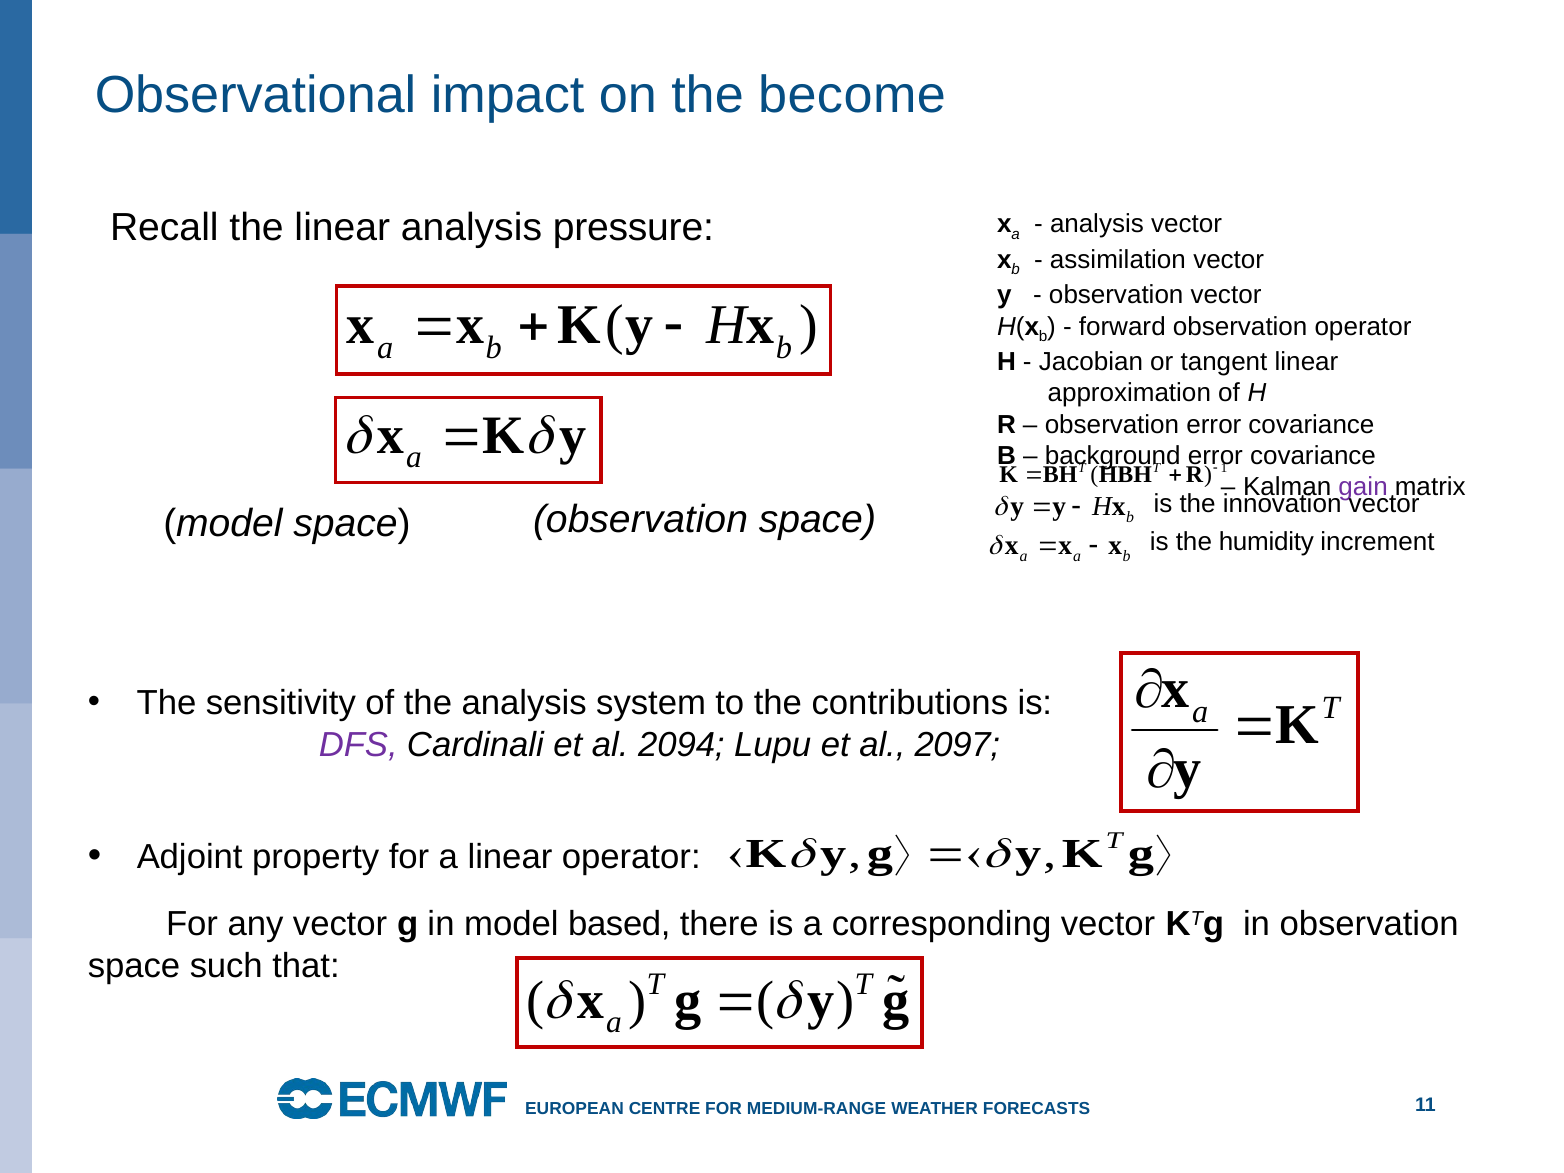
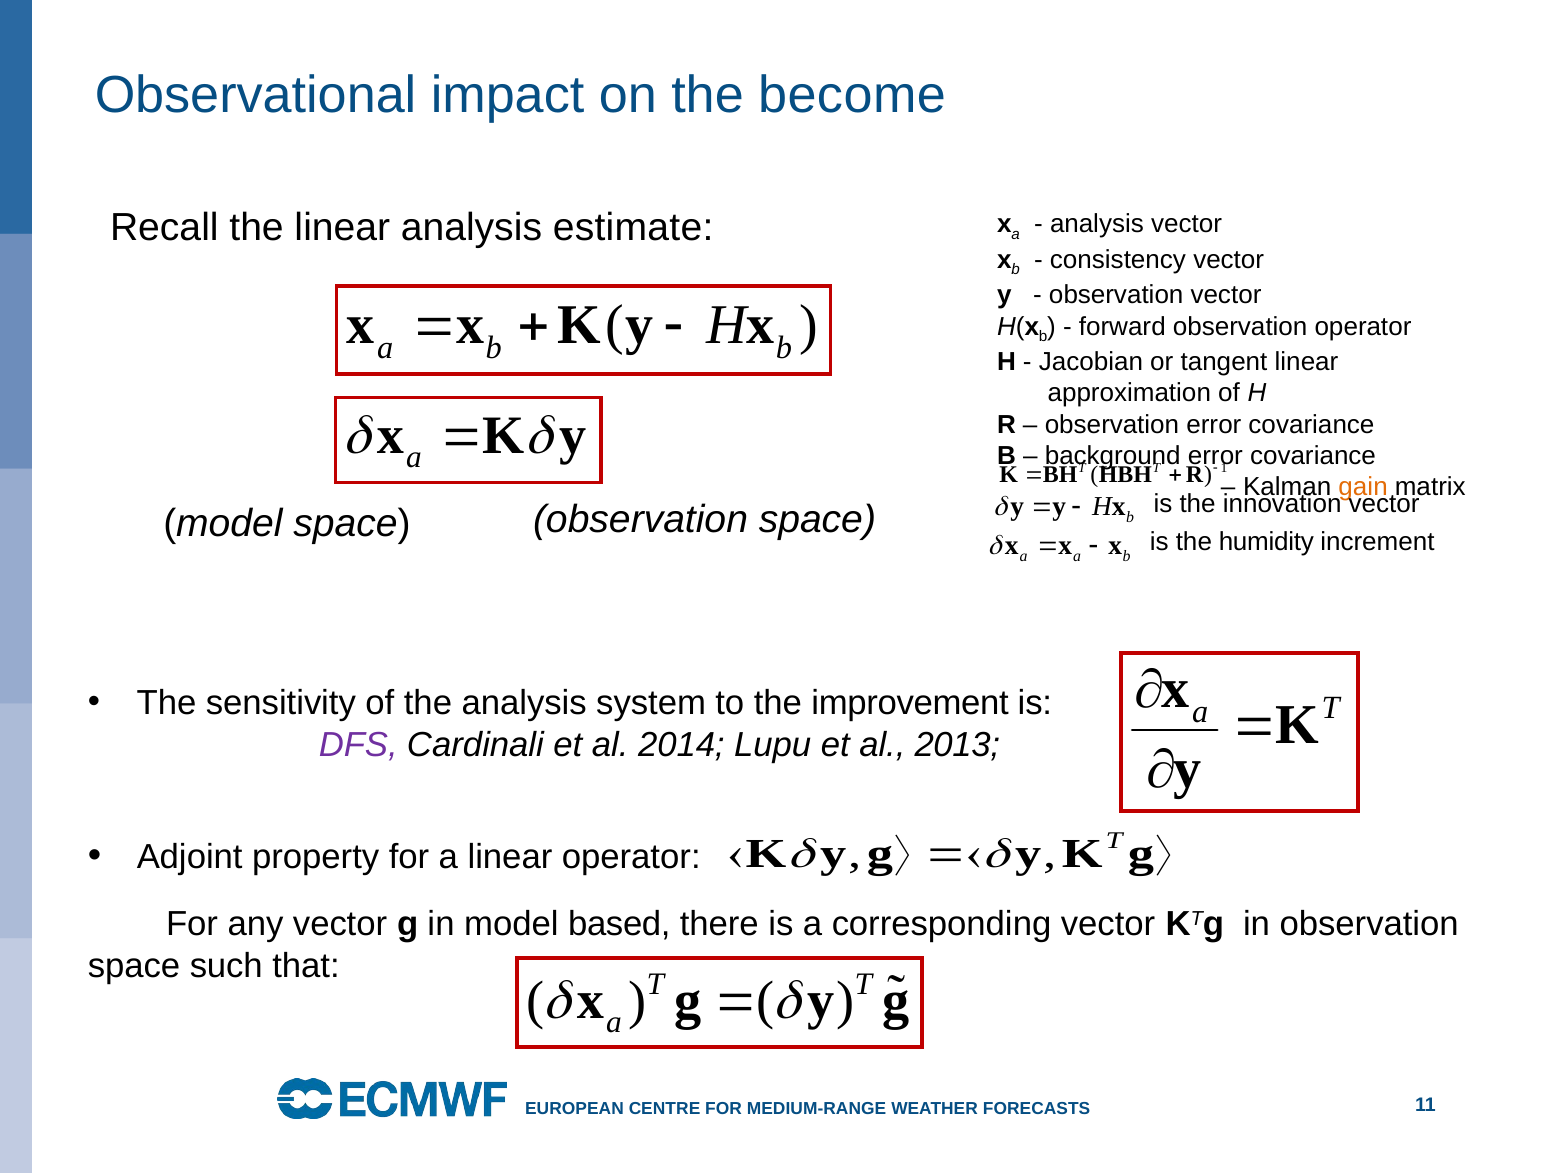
pressure: pressure -> estimate
assimilation: assimilation -> consistency
gain colour: purple -> orange
contributions: contributions -> improvement
2094: 2094 -> 2014
2097: 2097 -> 2013
